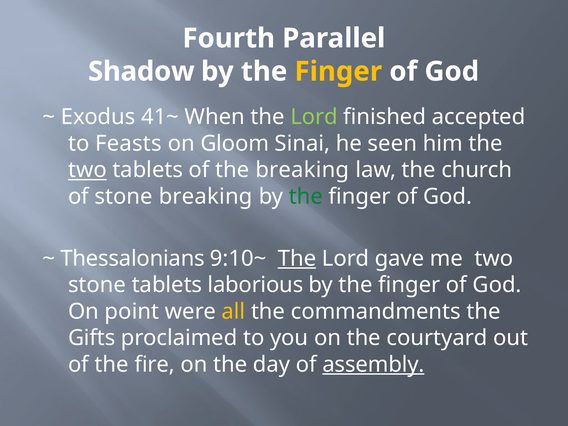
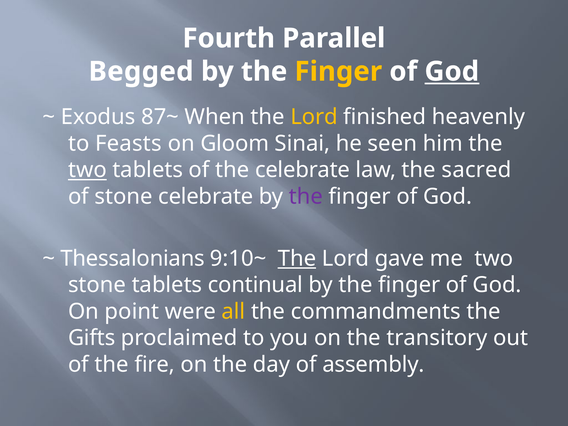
Shadow: Shadow -> Begged
God at (452, 71) underline: none -> present
41~: 41~ -> 87~
Lord at (314, 117) colour: light green -> yellow
accepted: accepted -> heavenly
the breaking: breaking -> celebrate
church: church -> sacred
stone breaking: breaking -> celebrate
the at (306, 197) colour: green -> purple
laborious: laborious -> continual
courtyard: courtyard -> transitory
assembly underline: present -> none
